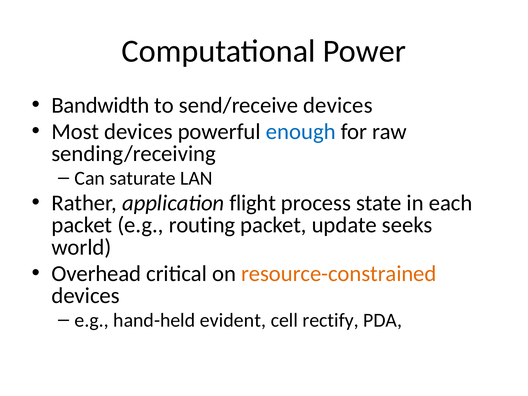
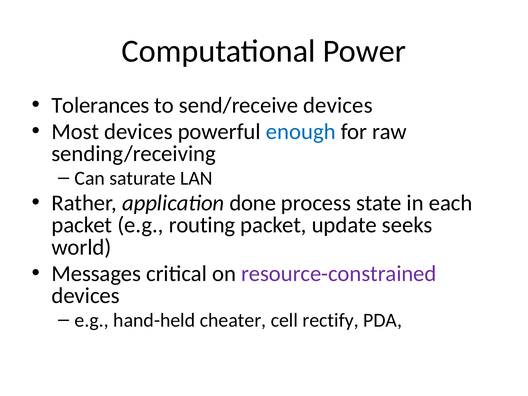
Bandwidth: Bandwidth -> Tolerances
flight: flight -> done
Overhead: Overhead -> Messages
resource-constrained colour: orange -> purple
evident: evident -> cheater
